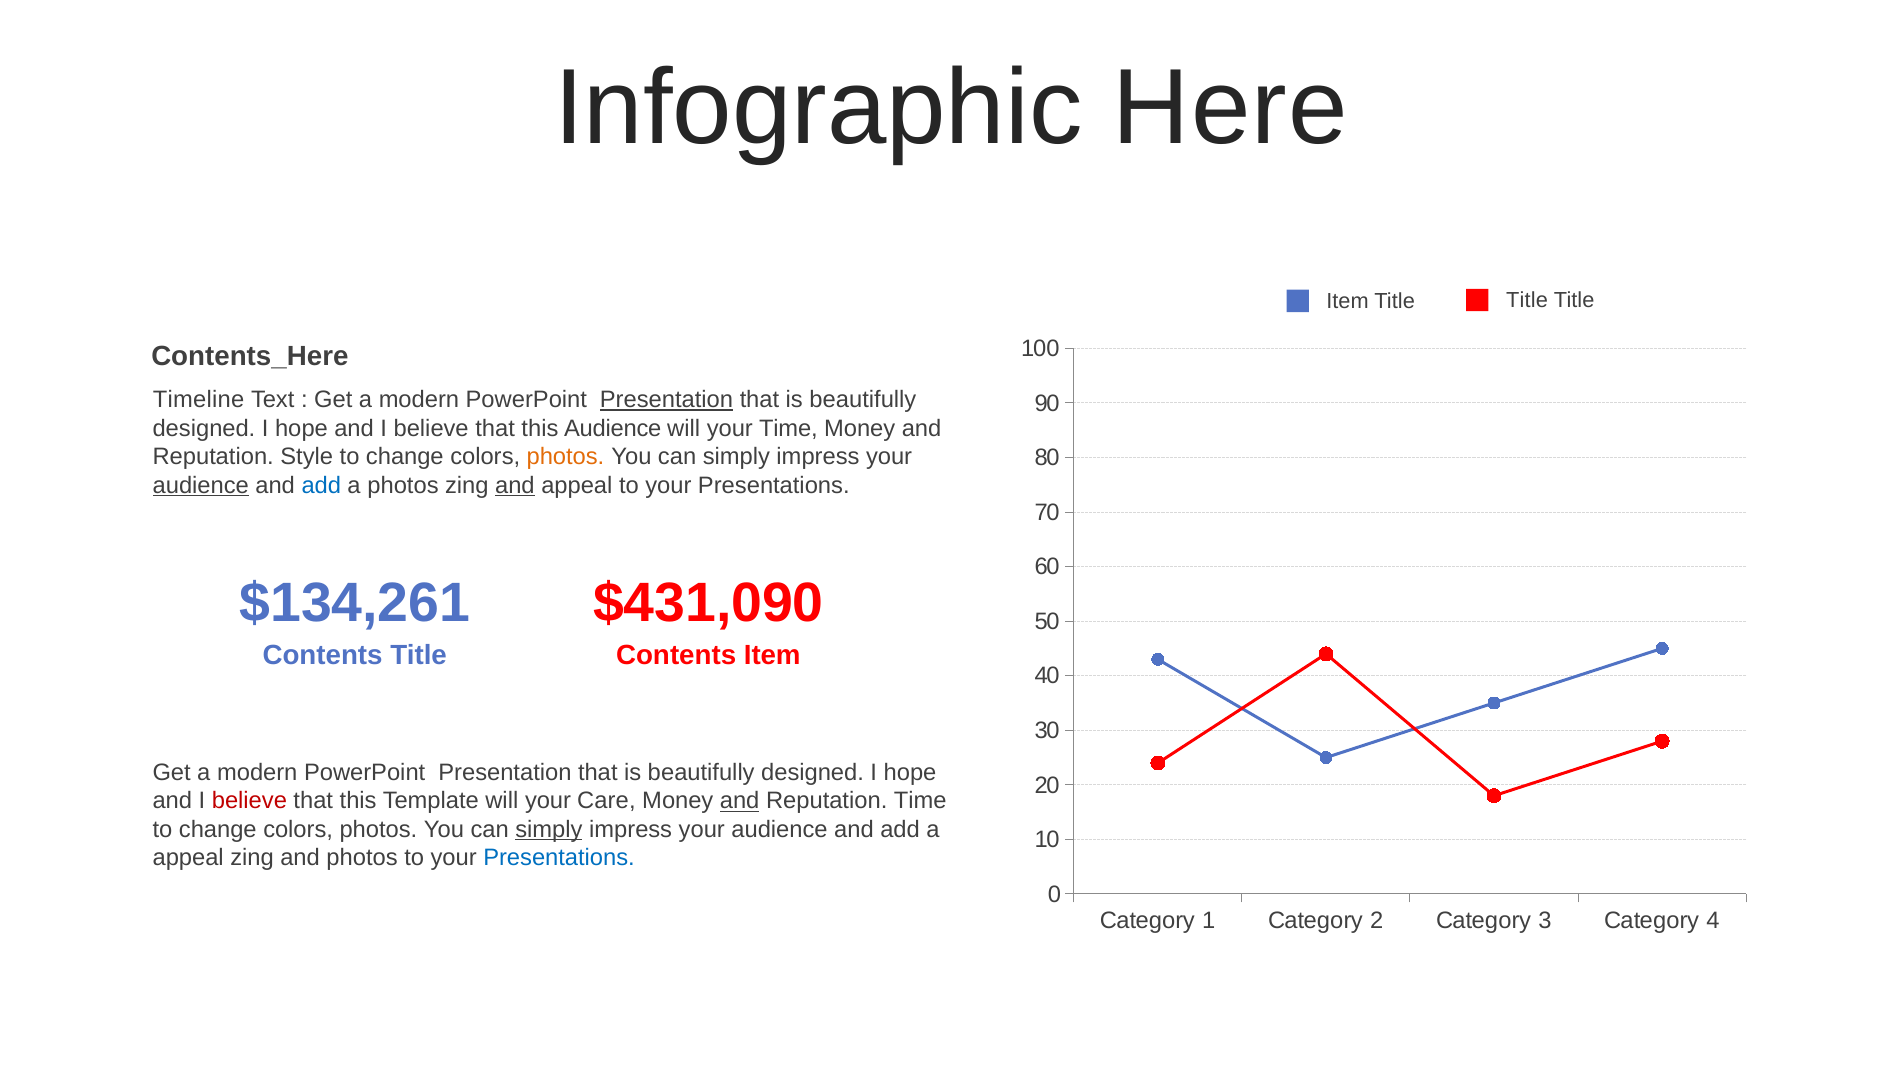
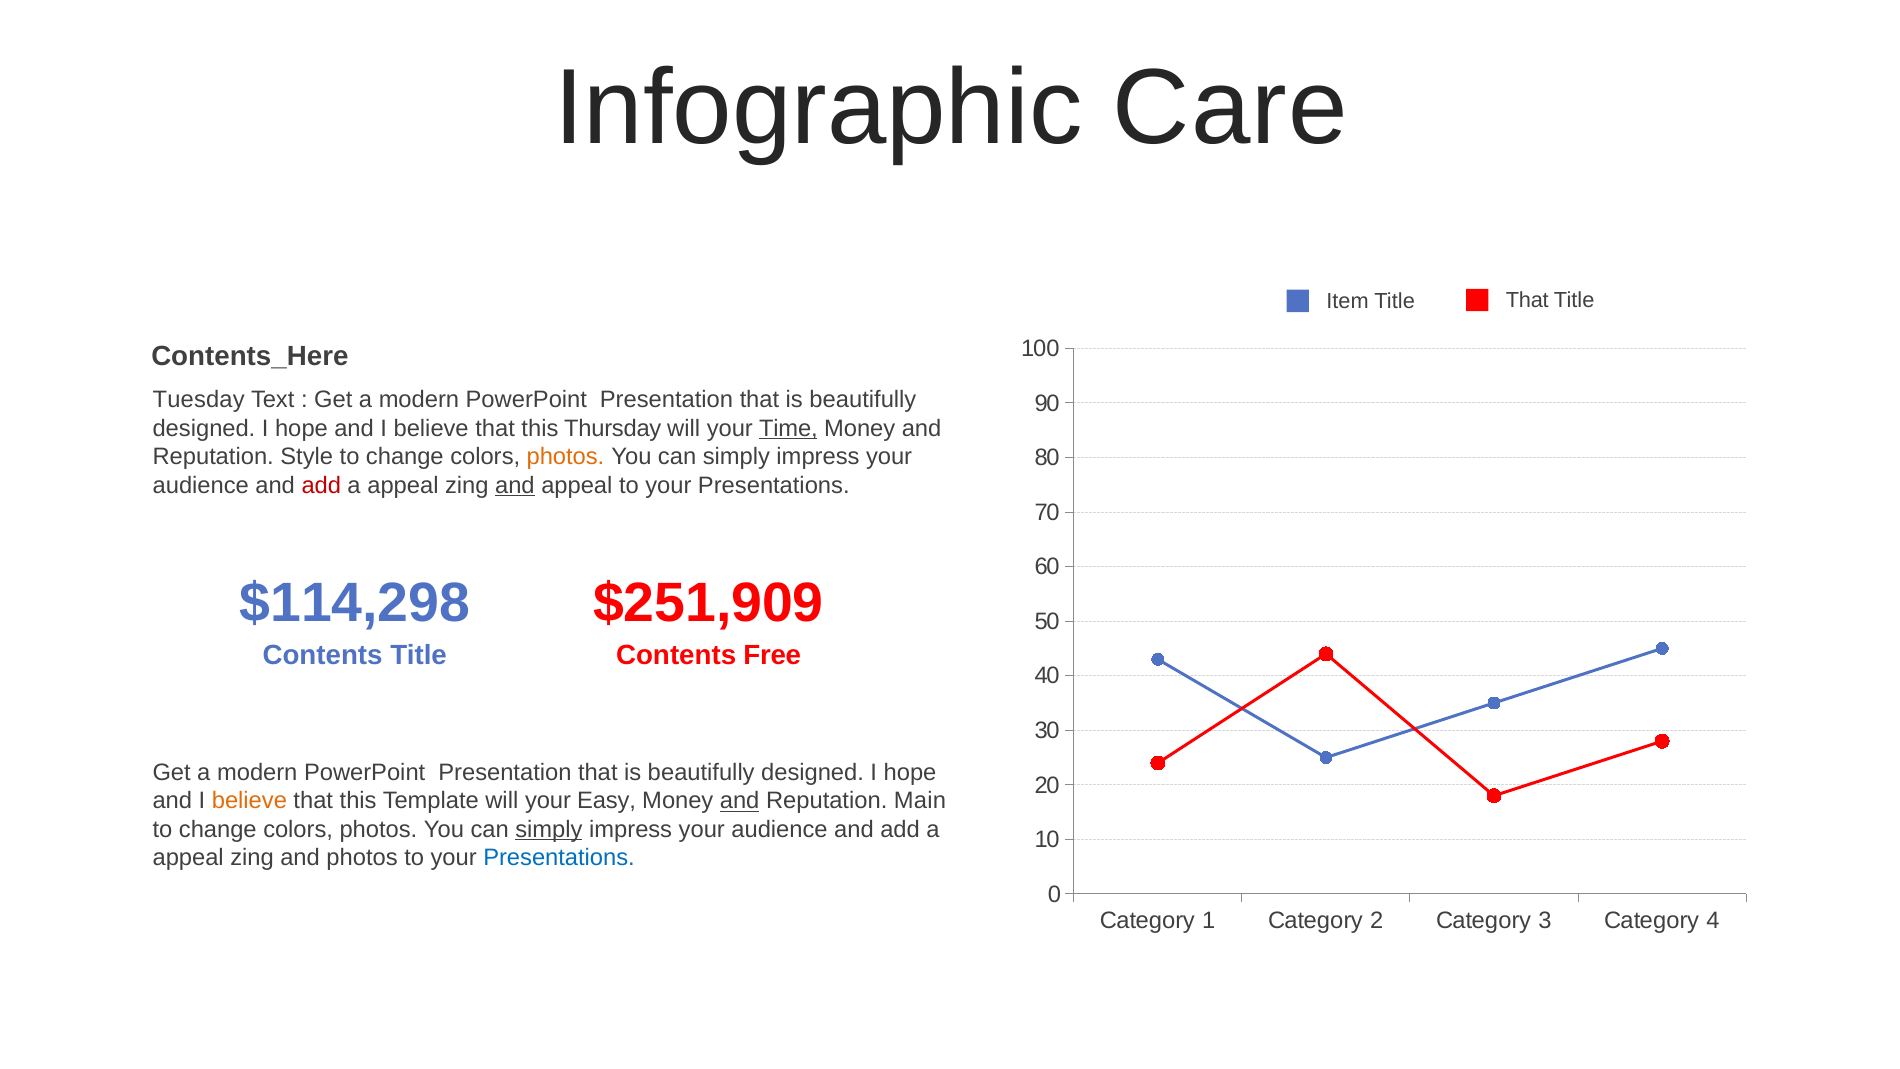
Here: Here -> Care
Item Title Title: Title -> That
Timeline: Timeline -> Tuesday
Presentation at (666, 400) underline: present -> none
this Audience: Audience -> Thursday
Time at (788, 428) underline: none -> present
audience at (201, 485) underline: present -> none
add at (321, 485) colour: blue -> red
photos at (403, 485): photos -> appeal
$134,261: $134,261 -> $114,298
$431,090: $431,090 -> $251,909
Contents Item: Item -> Free
believe at (249, 801) colour: red -> orange
Care: Care -> Easy
Reputation Time: Time -> Main
